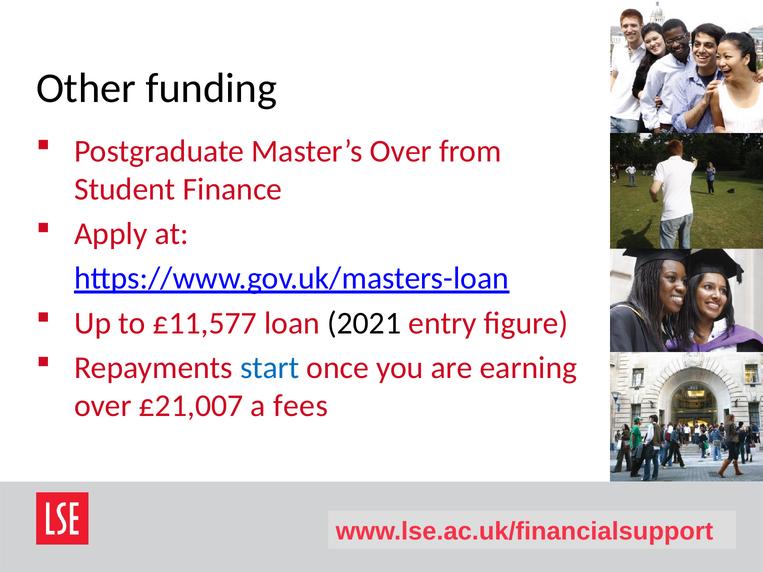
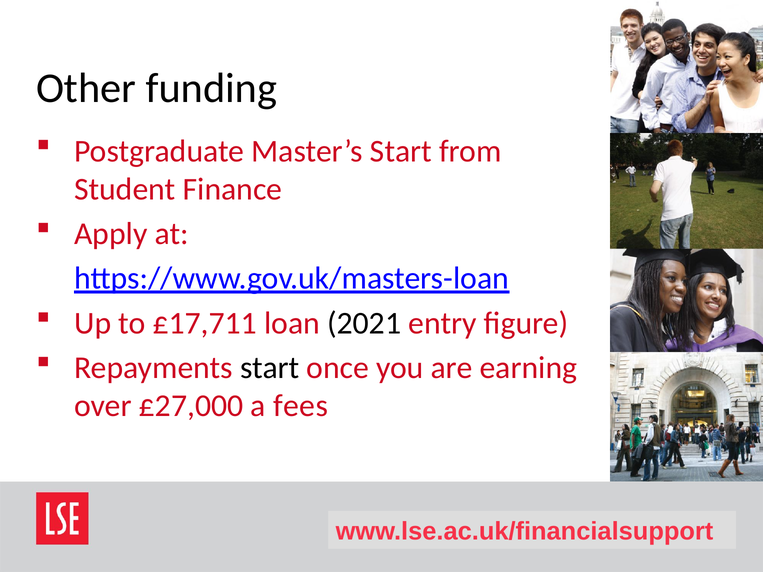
Master’s Over: Over -> Start
£11,577: £11,577 -> £17,711
start at (270, 368) colour: blue -> black
£21,007: £21,007 -> £27,000
